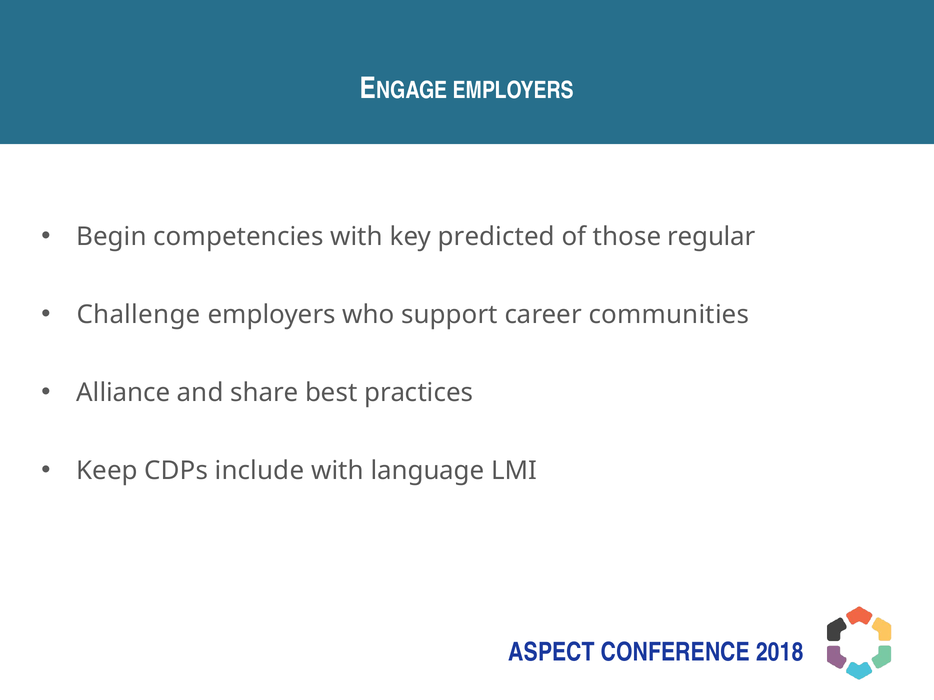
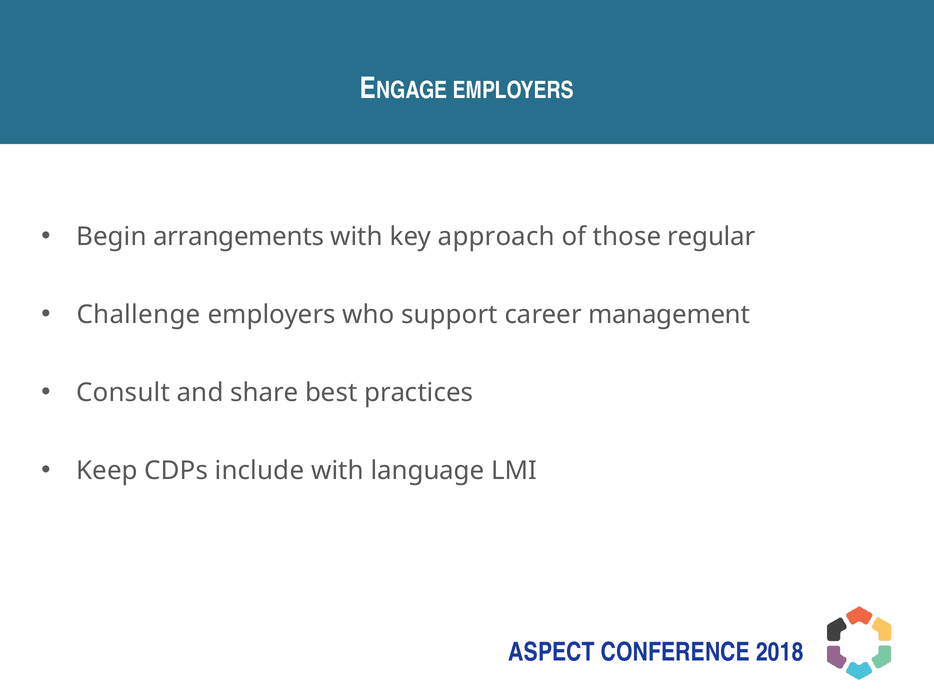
competencies: competencies -> arrangements
predicted: predicted -> approach
communities: communities -> management
Alliance: Alliance -> Consult
